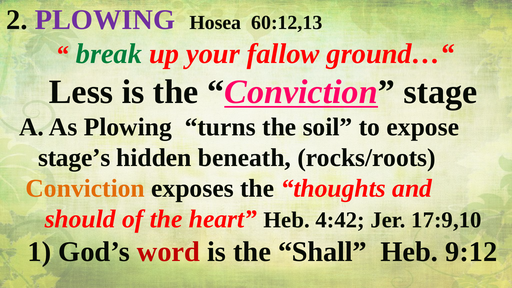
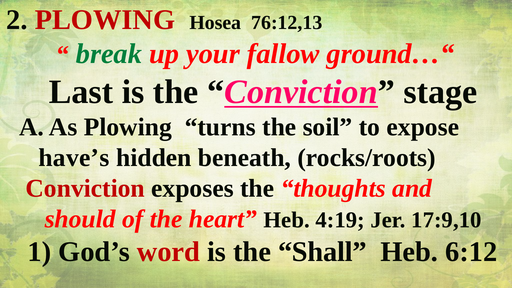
PLOWING at (105, 20) colour: purple -> red
60:12,13: 60:12,13 -> 76:12,13
Less: Less -> Last
stage’s: stage’s -> have’s
Conviction at (85, 188) colour: orange -> red
4:42: 4:42 -> 4:19
9:12: 9:12 -> 6:12
